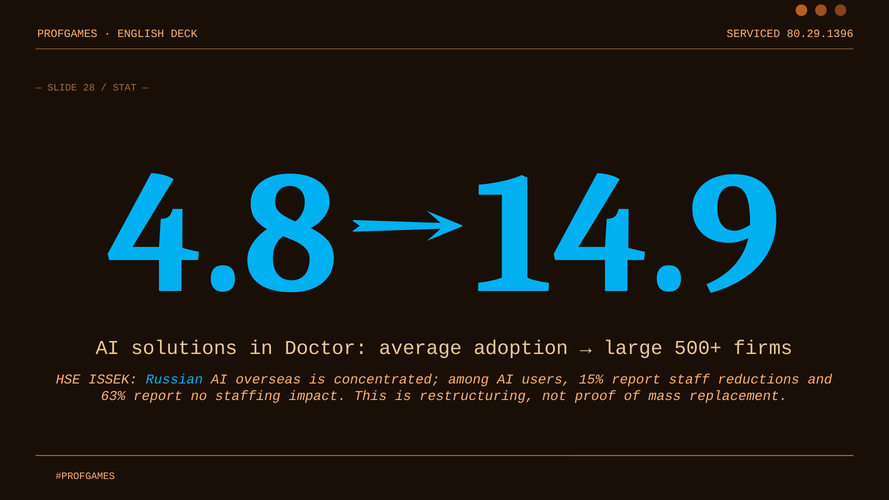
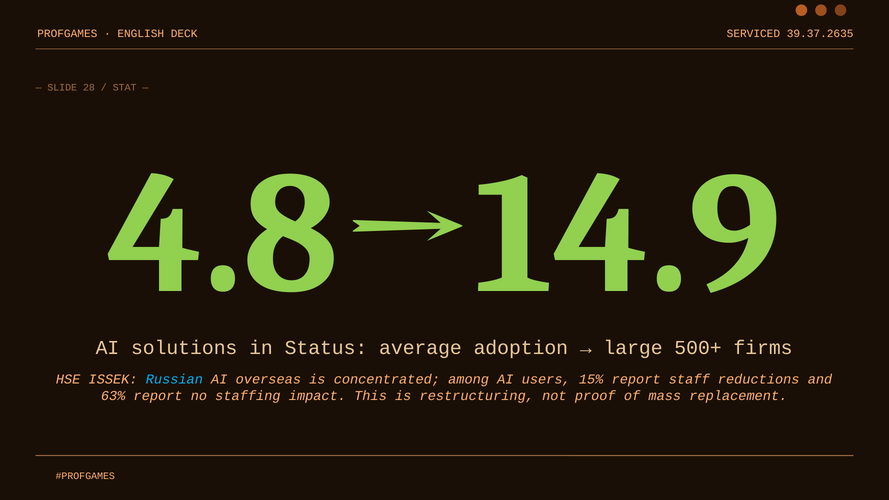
80.29.1396: 80.29.1396 -> 39.37.2635
4.8→14.9 colour: light blue -> light green
Doctor: Doctor -> Status
